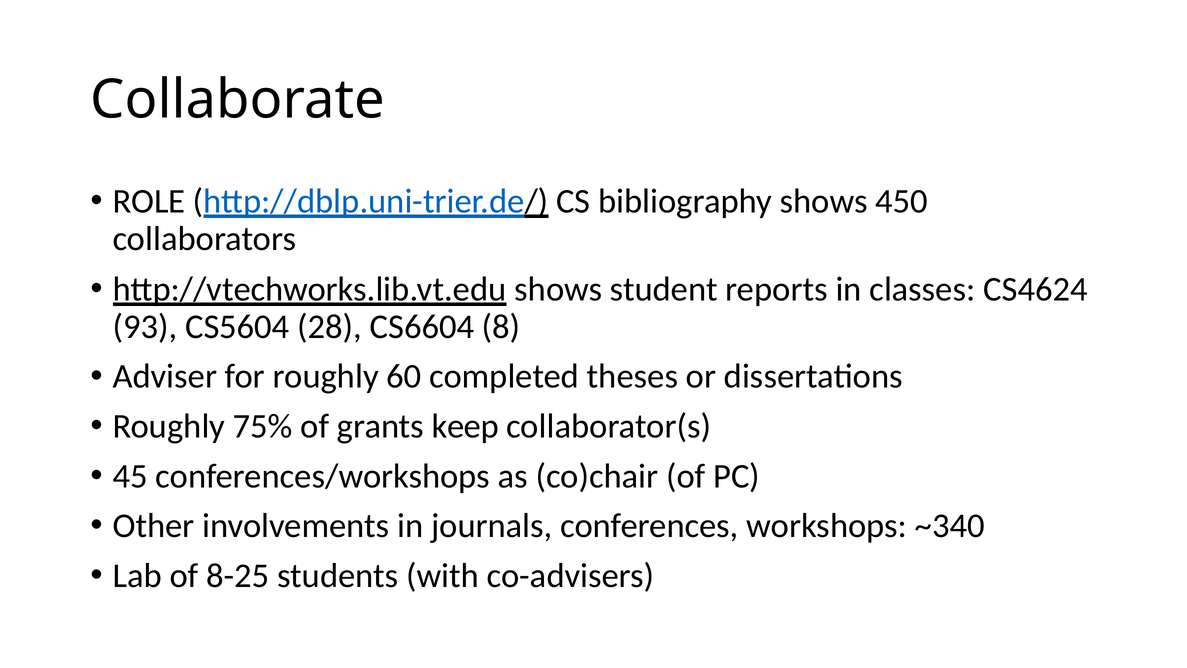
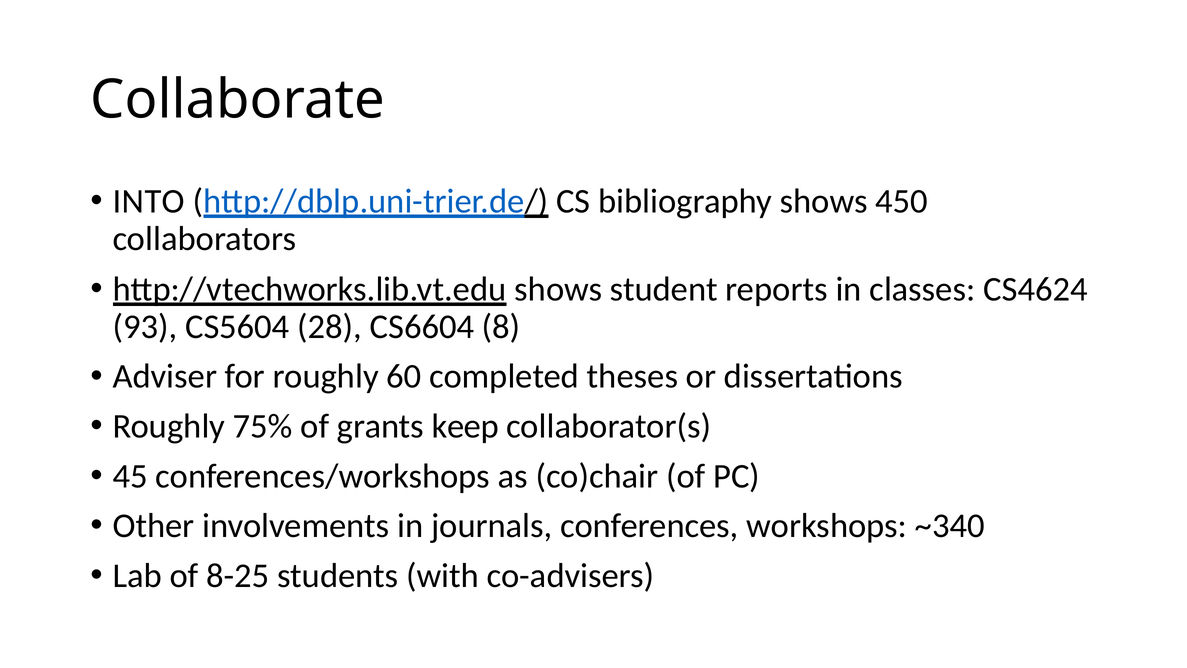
ROLE: ROLE -> INTO
